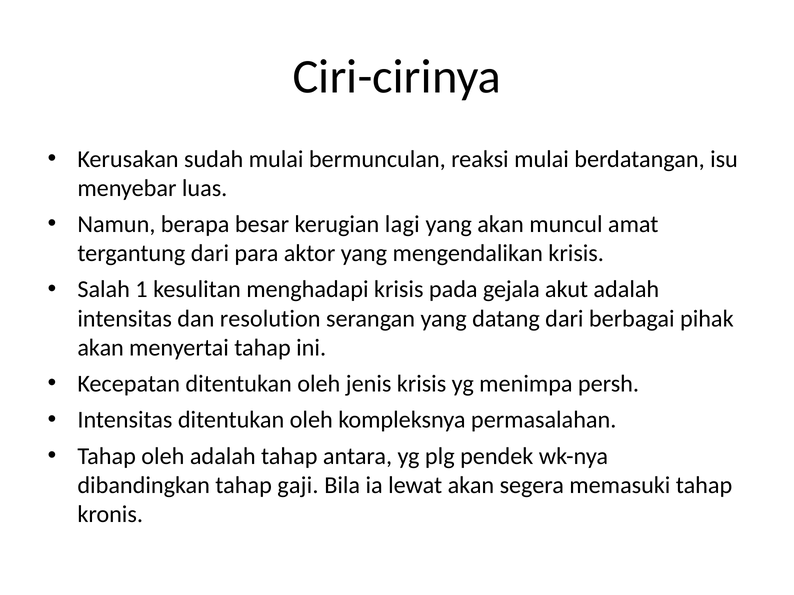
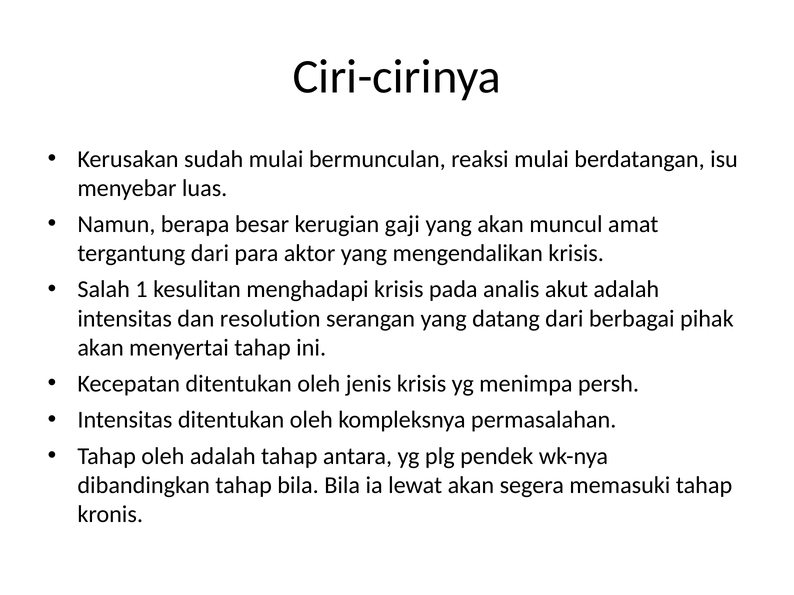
lagi: lagi -> gaji
gejala: gejala -> analis
tahap gaji: gaji -> bila
